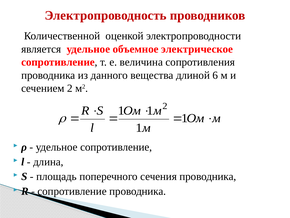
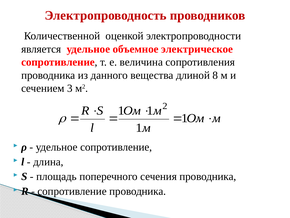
6: 6 -> 8
сечением 2: 2 -> 3
